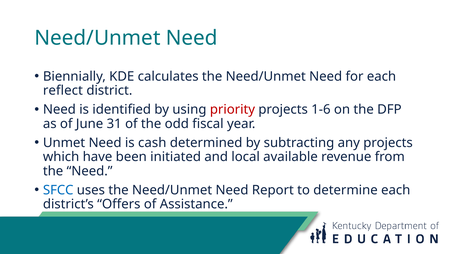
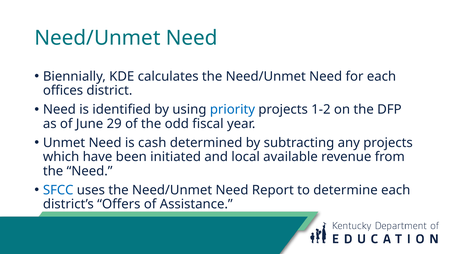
reflect: reflect -> offices
priority colour: red -> blue
1-6: 1-6 -> 1-2
31: 31 -> 29
